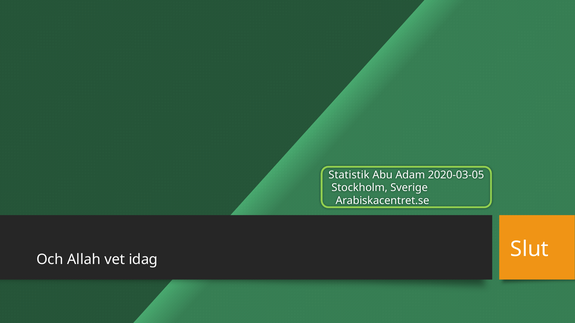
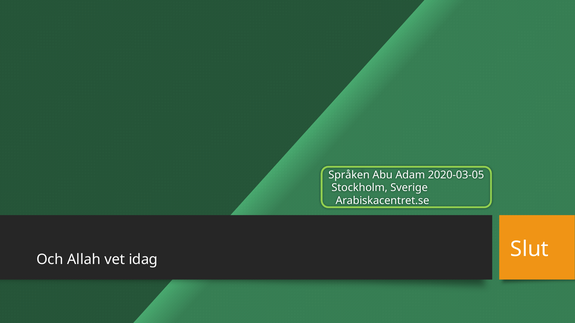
Statistik: Statistik -> Språken
